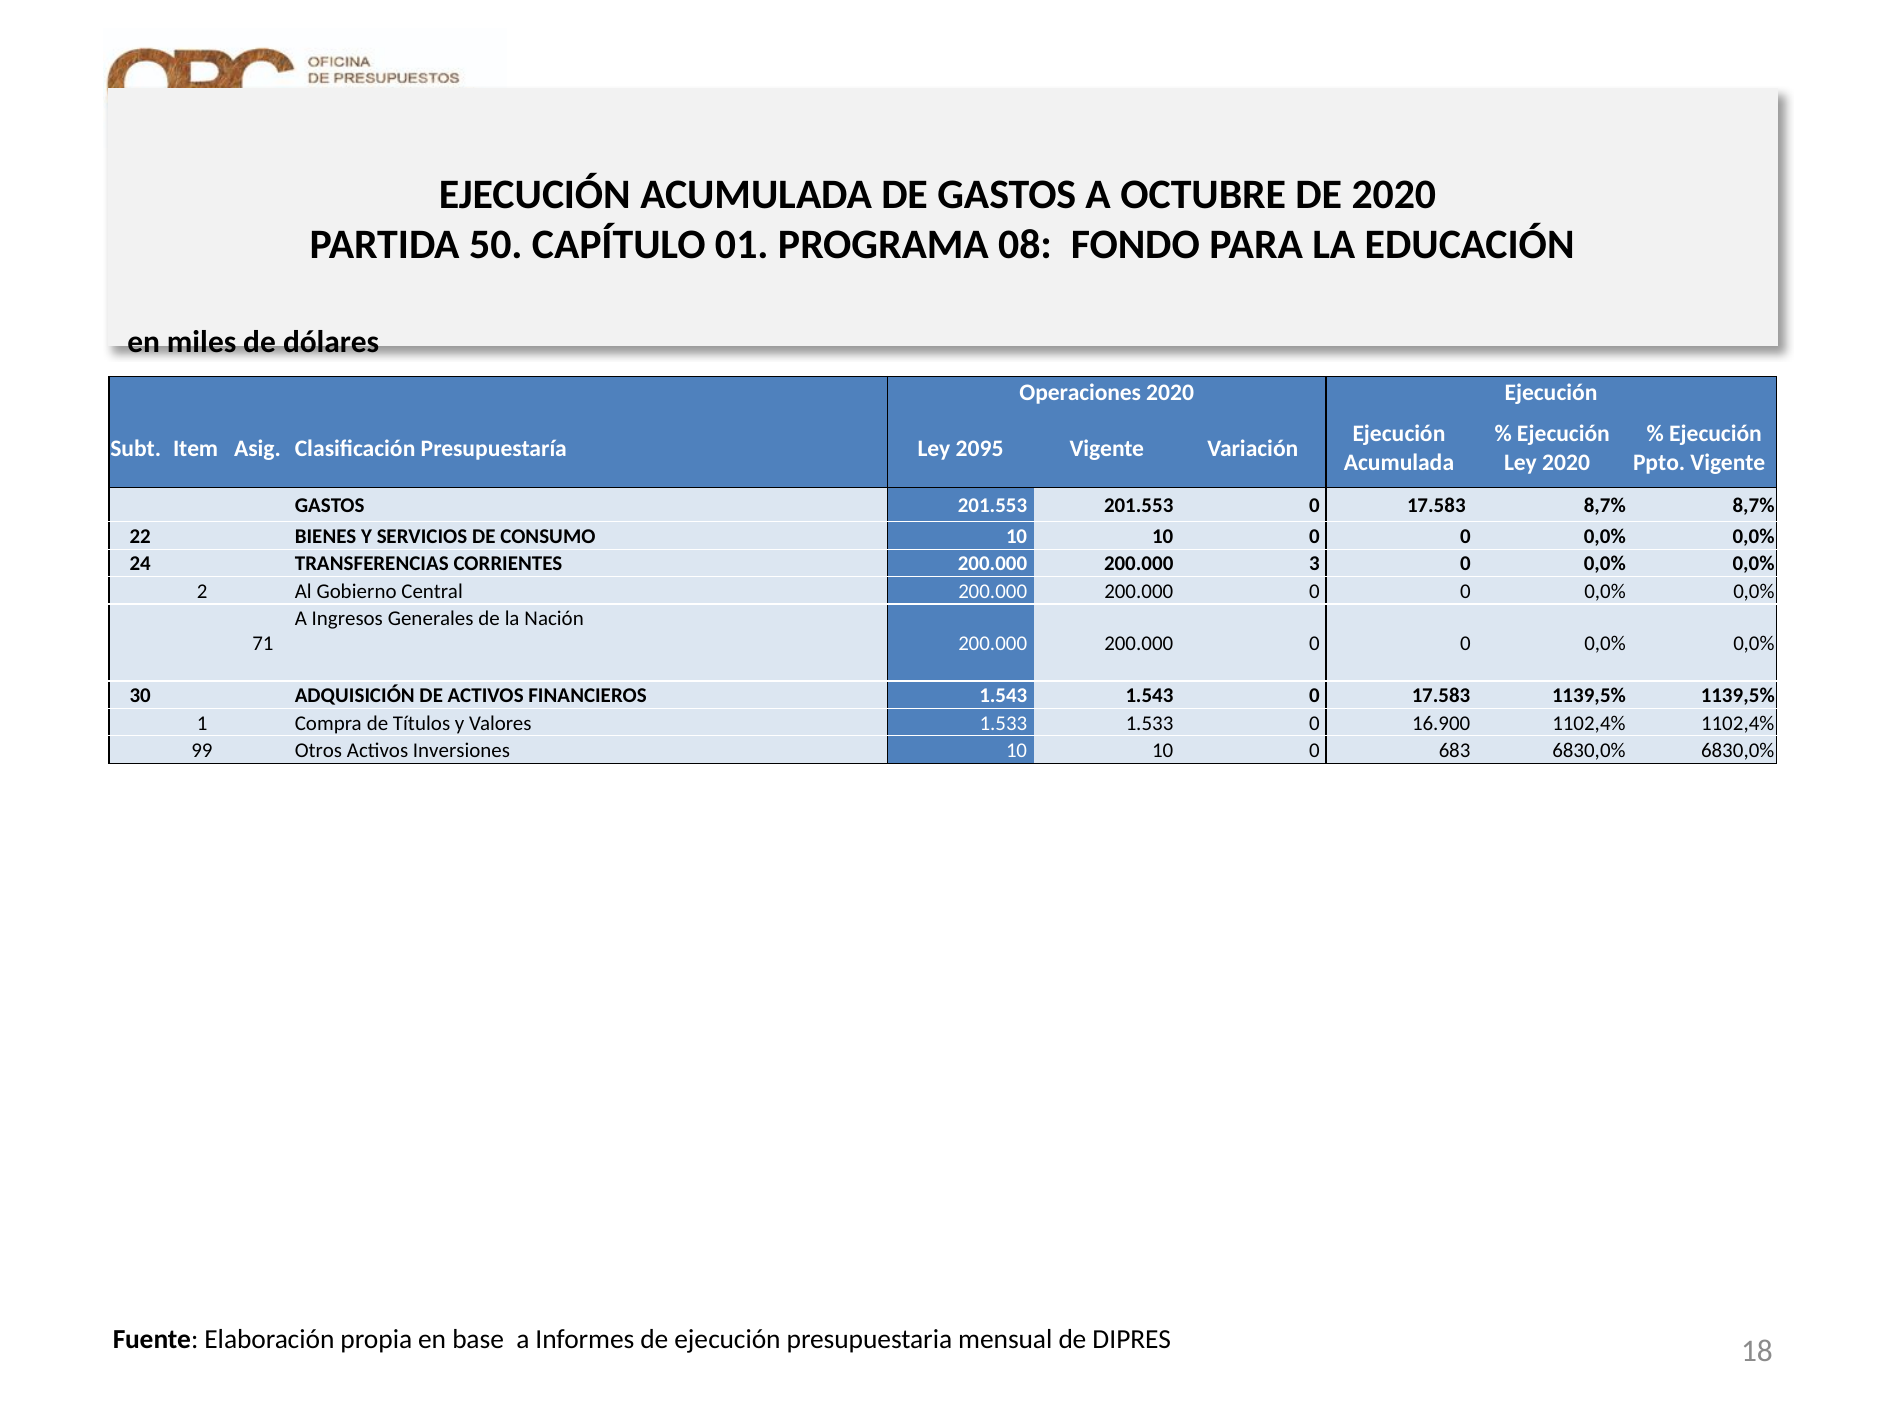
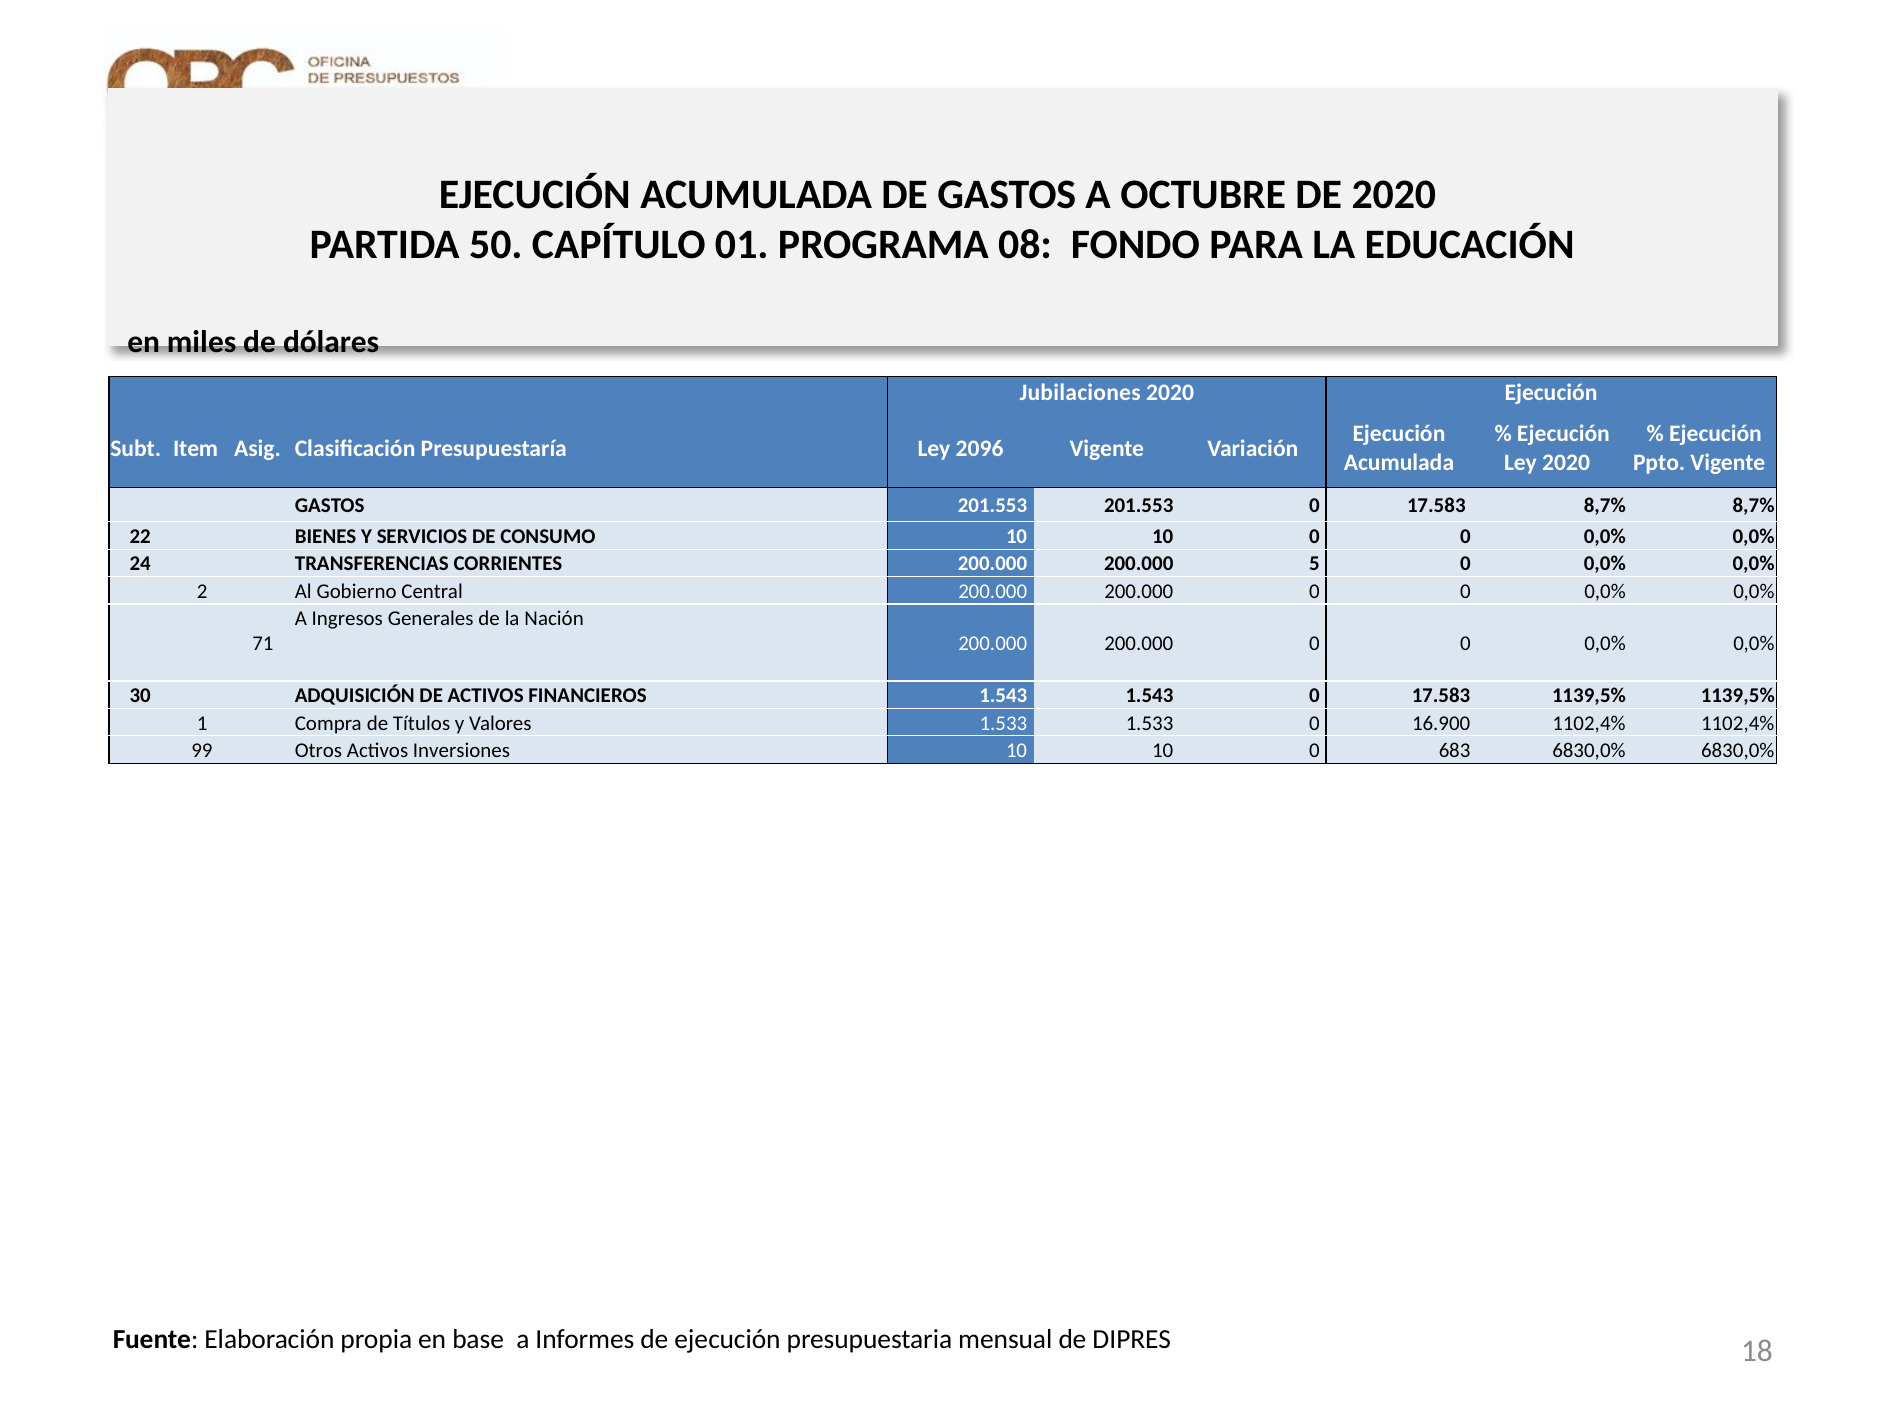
Operaciones: Operaciones -> Jubilaciones
2095: 2095 -> 2096
3: 3 -> 5
